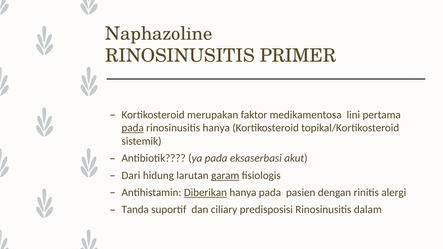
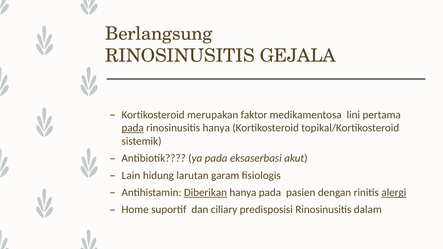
Naphazoline: Naphazoline -> Berlangsung
PRIMER: PRIMER -> GEJALA
Dari: Dari -> Lain
garam underline: present -> none
alergi underline: none -> present
Tanda: Tanda -> Home
